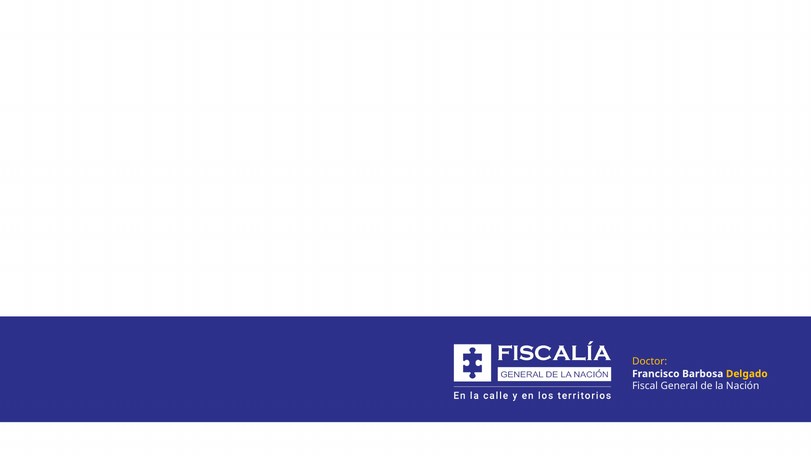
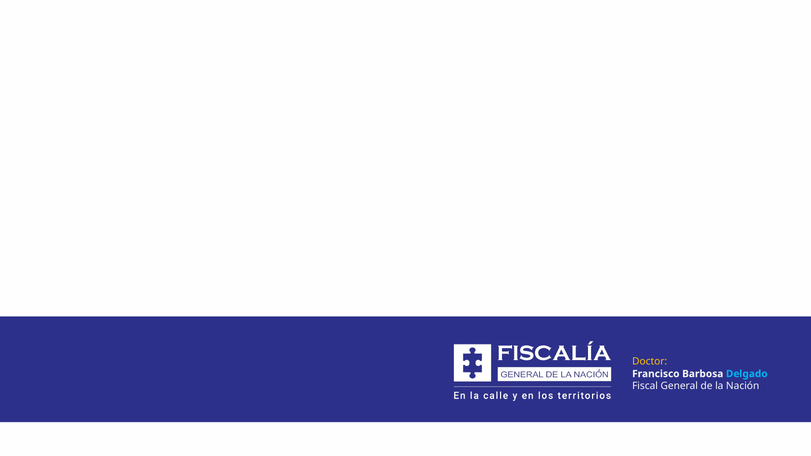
Delgado colour: yellow -> light blue
